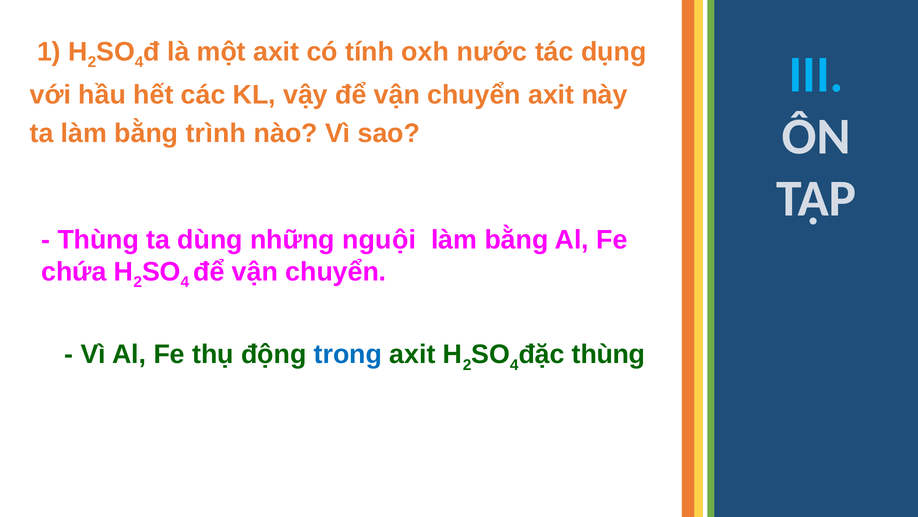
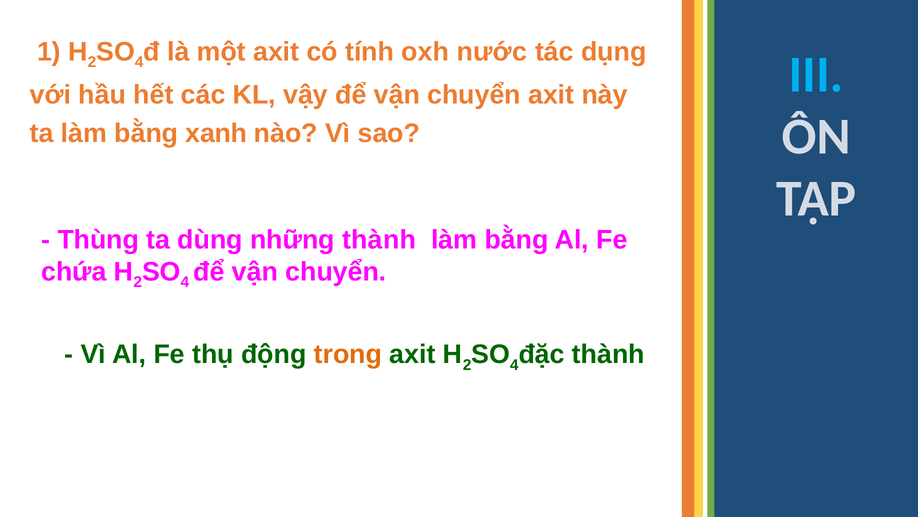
trình: trình -> xanh
những nguội: nguội -> thành
trong colour: blue -> orange
thùng at (608, 354): thùng -> thành
